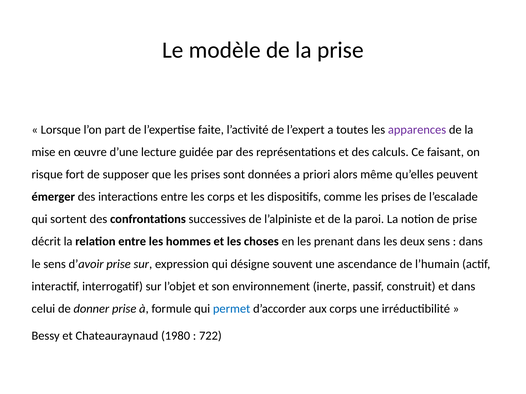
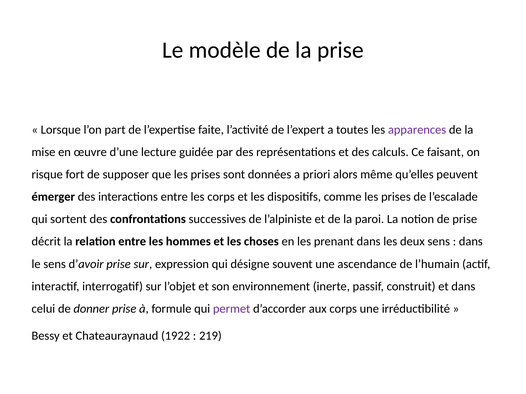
permet colour: blue -> purple
1980: 1980 -> 1922
722: 722 -> 219
